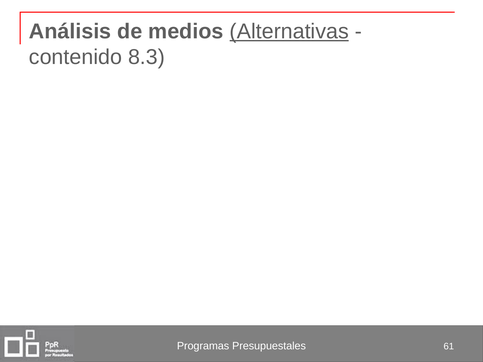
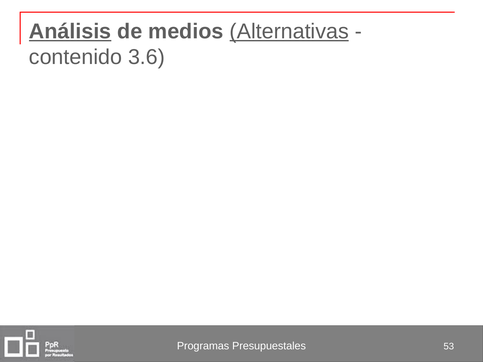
Análisis underline: none -> present
8.3: 8.3 -> 3.6
61: 61 -> 53
